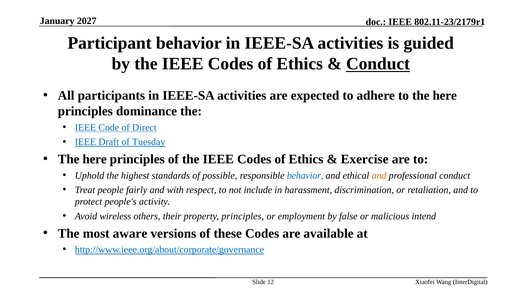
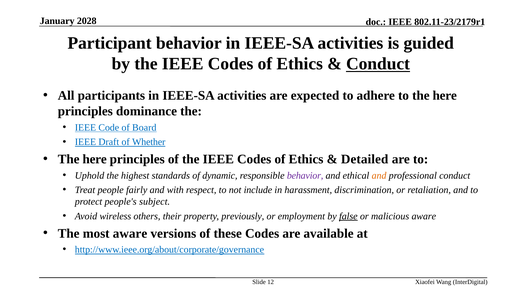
2027: 2027 -> 2028
Direct: Direct -> Board
Tuesday: Tuesday -> Whether
Exercise: Exercise -> Detailed
possible: possible -> dynamic
behavior at (305, 175) colour: blue -> purple
activity: activity -> subject
property principles: principles -> previously
false underline: none -> present
malicious intend: intend -> aware
